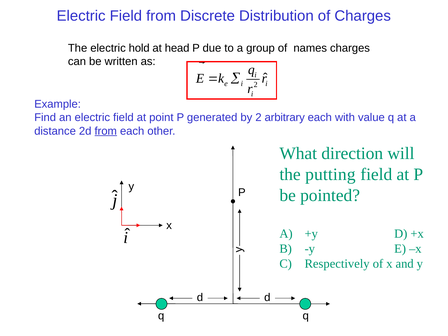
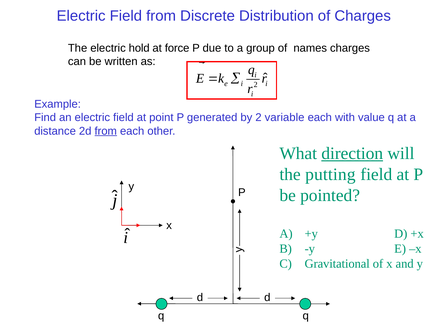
head: head -> force
arbitrary: arbitrary -> variable
direction underline: none -> present
Respectively: Respectively -> Gravitational
